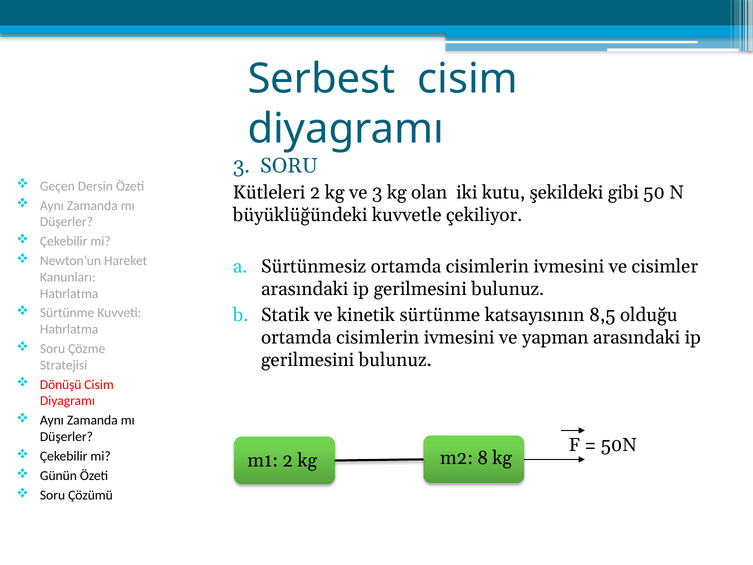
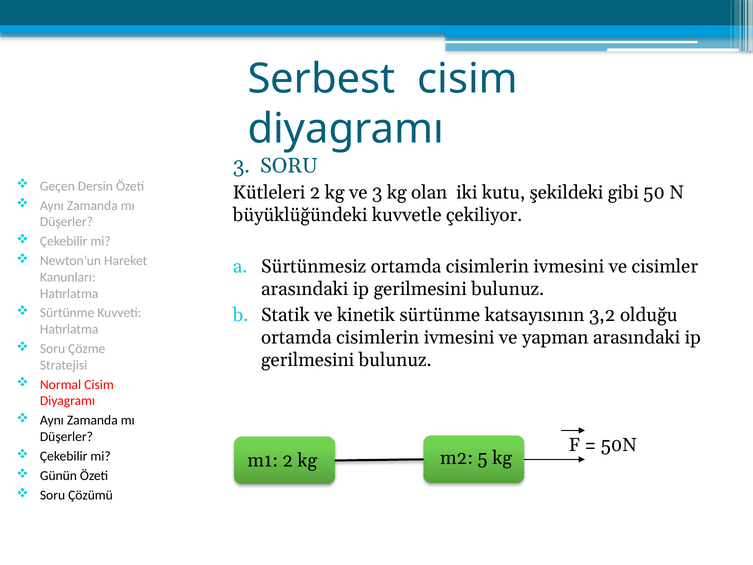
8,5: 8,5 -> 3,2
Dönüşü: Dönüşü -> Normal
8: 8 -> 5
